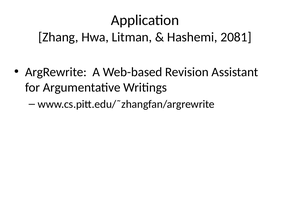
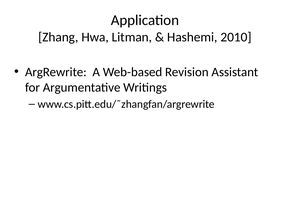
2081: 2081 -> 2010
